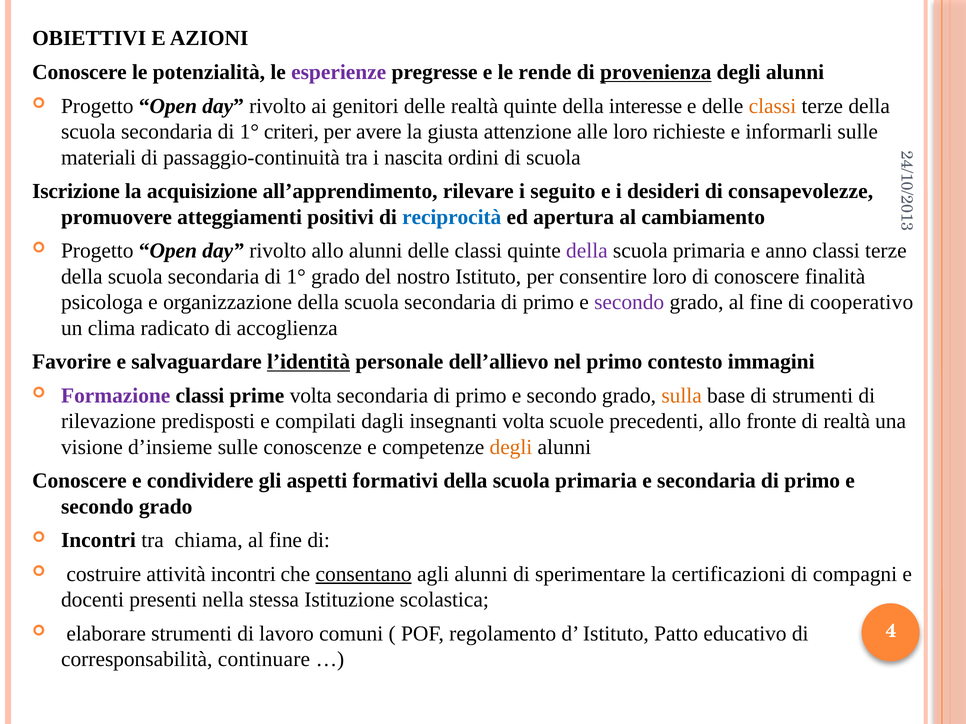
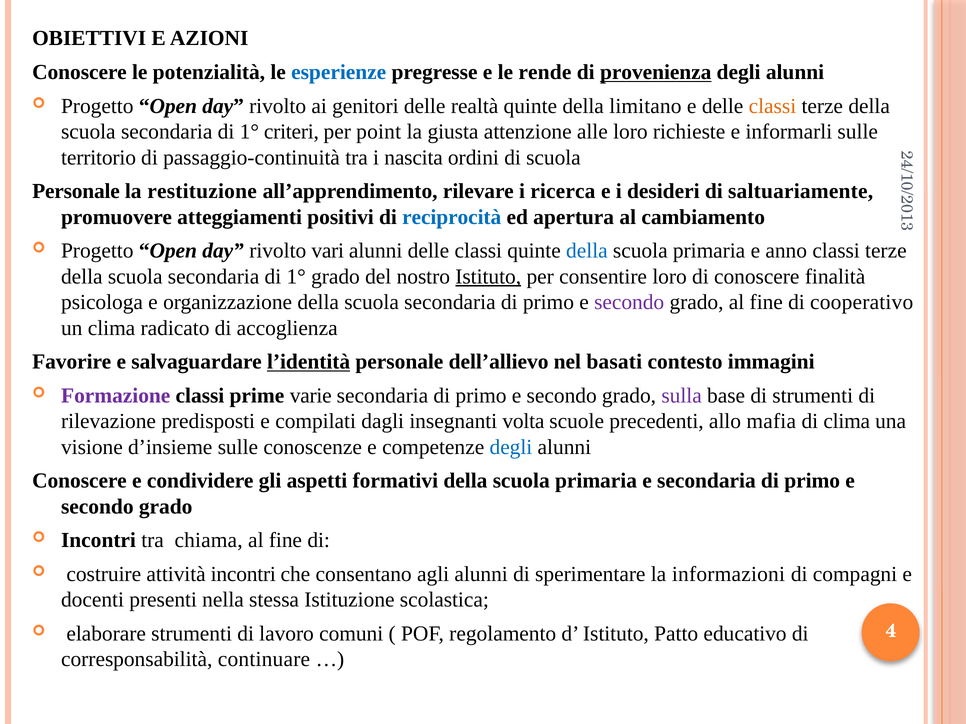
esperienze colour: purple -> blue
interesse: interesse -> limitano
avere: avere -> point
materiali: materiali -> territorio
Iscrizione at (76, 191): Iscrizione -> Personale
acquisizione: acquisizione -> restituzione
seguito: seguito -> ricerca
consapevolezze: consapevolezze -> saltuariamente
rivolto allo: allo -> vari
della at (587, 251) colour: purple -> blue
Istituto at (488, 277) underline: none -> present
nel primo: primo -> basati
prime volta: volta -> varie
sulla colour: orange -> purple
fronte: fronte -> mafia
di realtà: realtà -> clima
degli at (511, 447) colour: orange -> blue
consentano underline: present -> none
certificazioni: certificazioni -> informazioni
